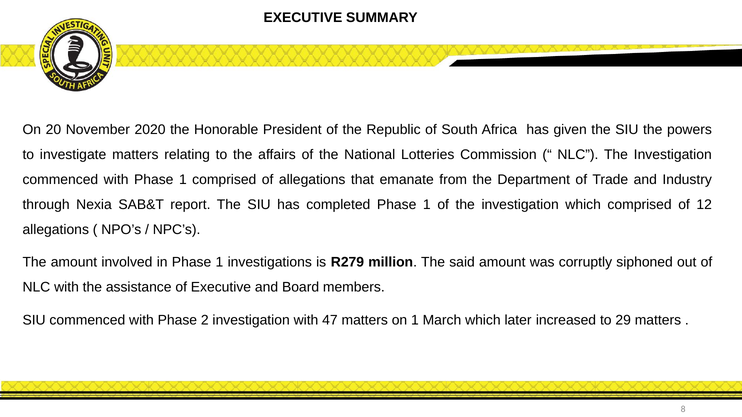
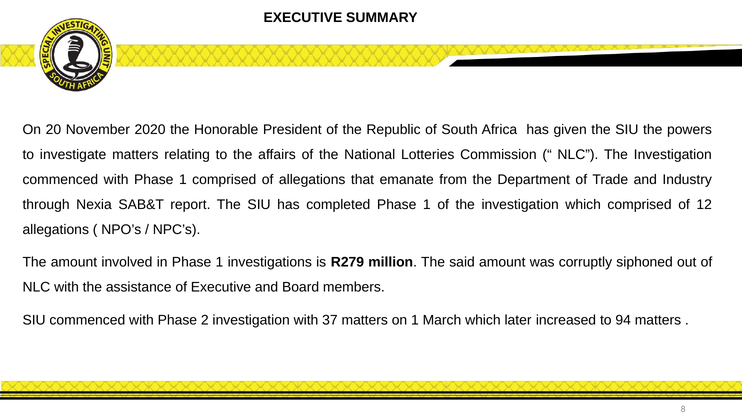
47: 47 -> 37
29: 29 -> 94
